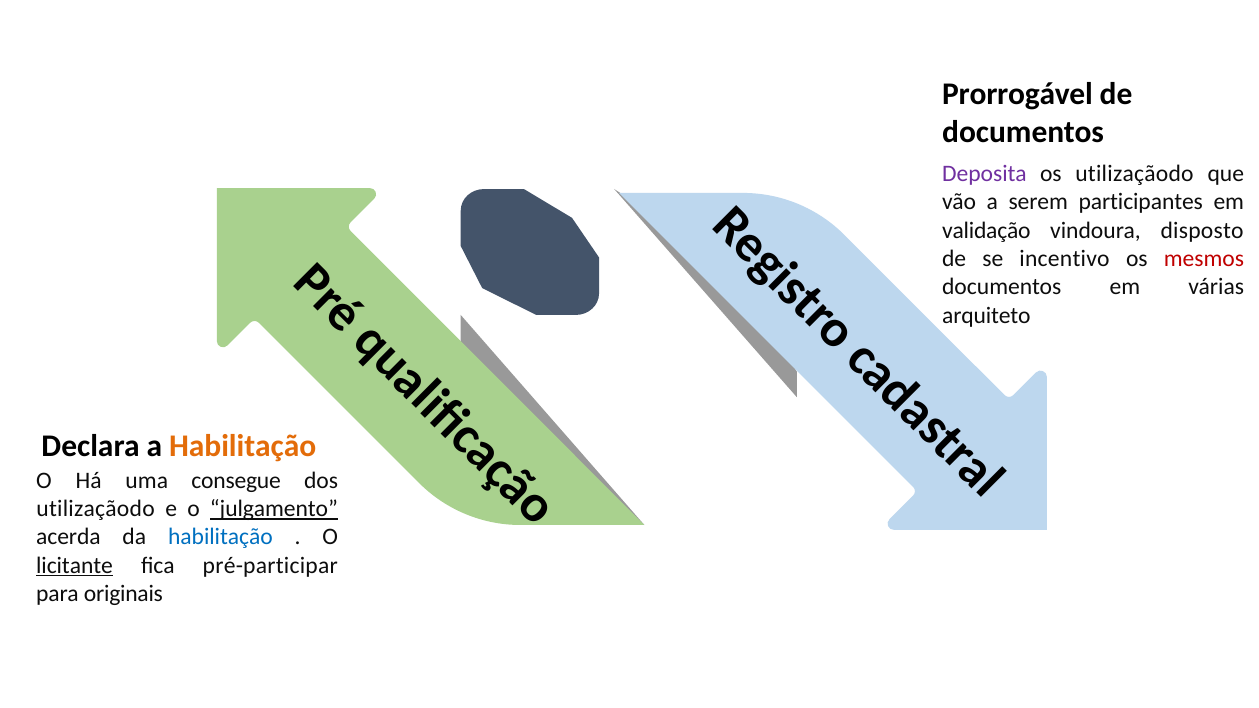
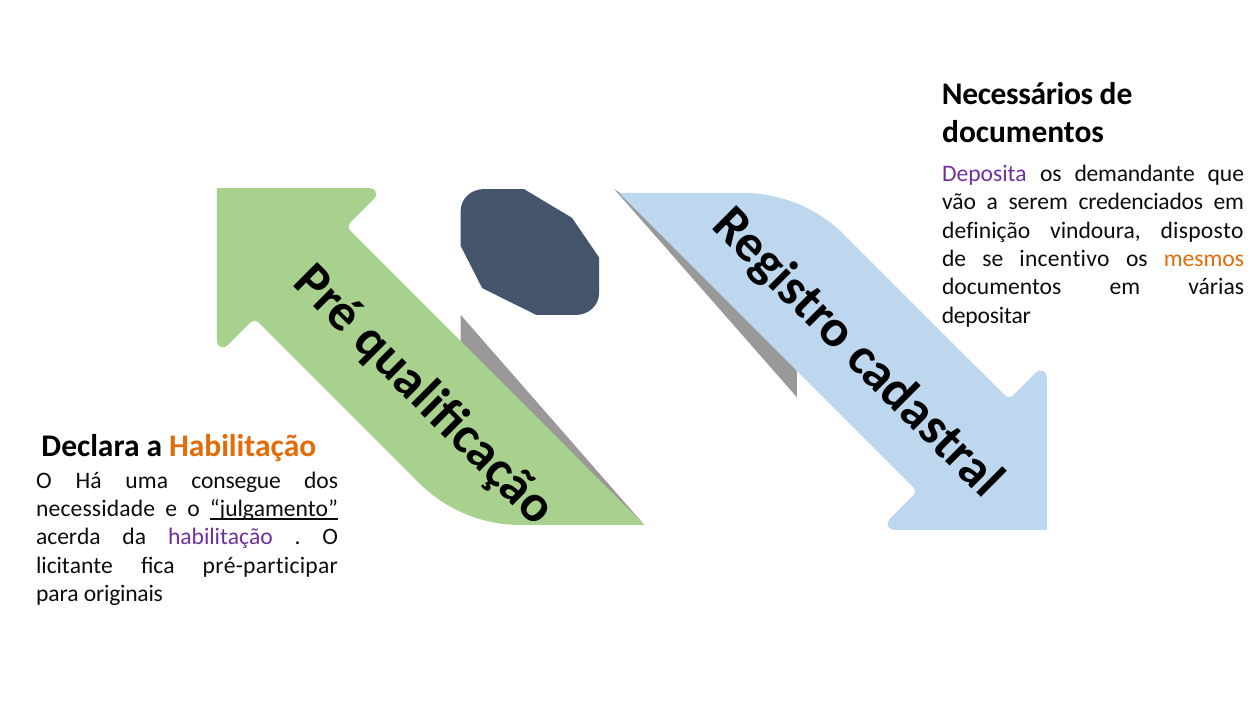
Prorrogável: Prorrogável -> Necessários
os utilizaçãodo: utilizaçãodo -> demandante
participantes: participantes -> credenciados
validação: validação -> definição
mesmos colour: red -> orange
arquiteto: arquiteto -> depositar
utilizaçãodo at (96, 509): utilizaçãodo -> necessidade
habilitação at (220, 537) colour: blue -> purple
licitante underline: present -> none
